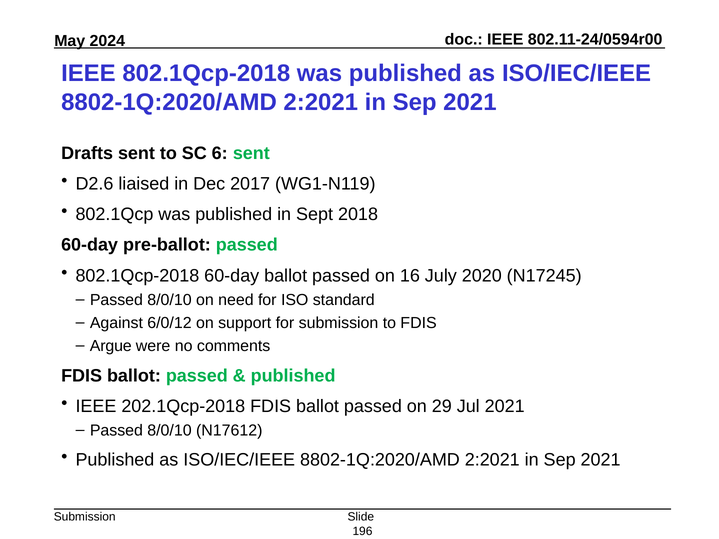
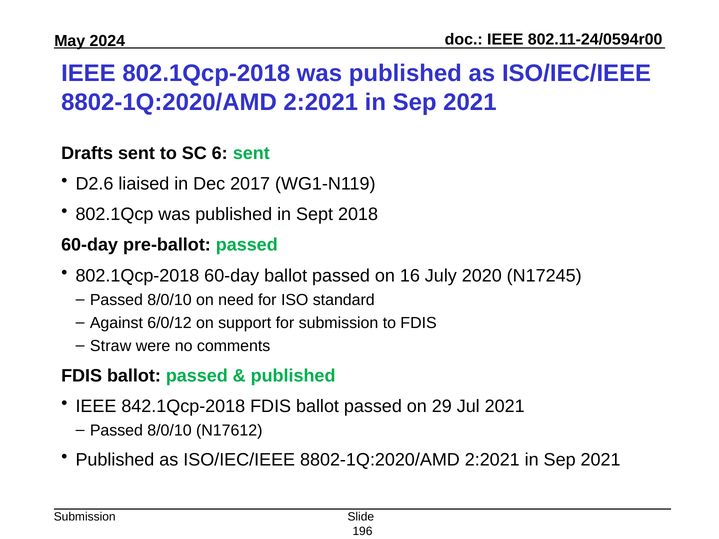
Argue: Argue -> Straw
202.1Qcp-2018: 202.1Qcp-2018 -> 842.1Qcp-2018
